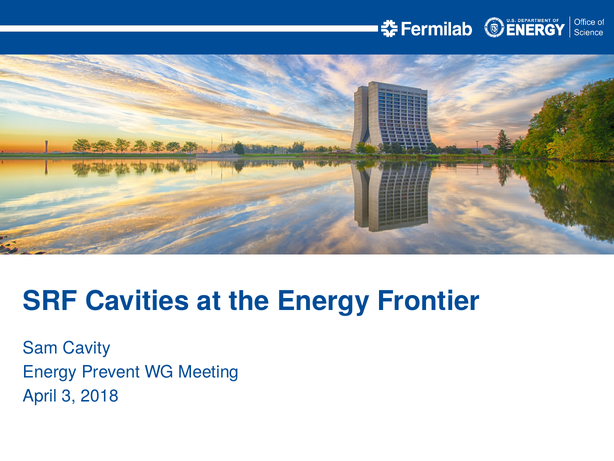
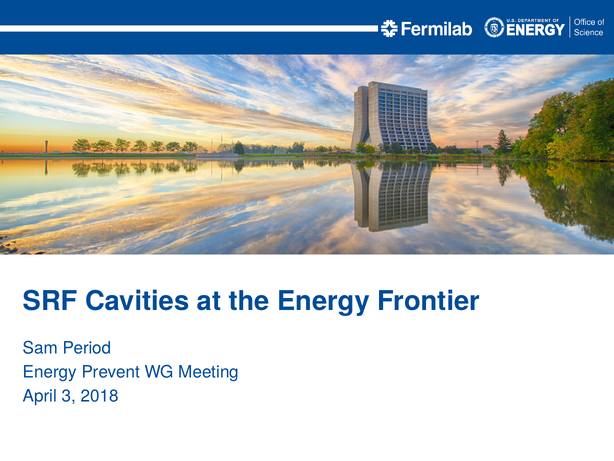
Cavity: Cavity -> Period
